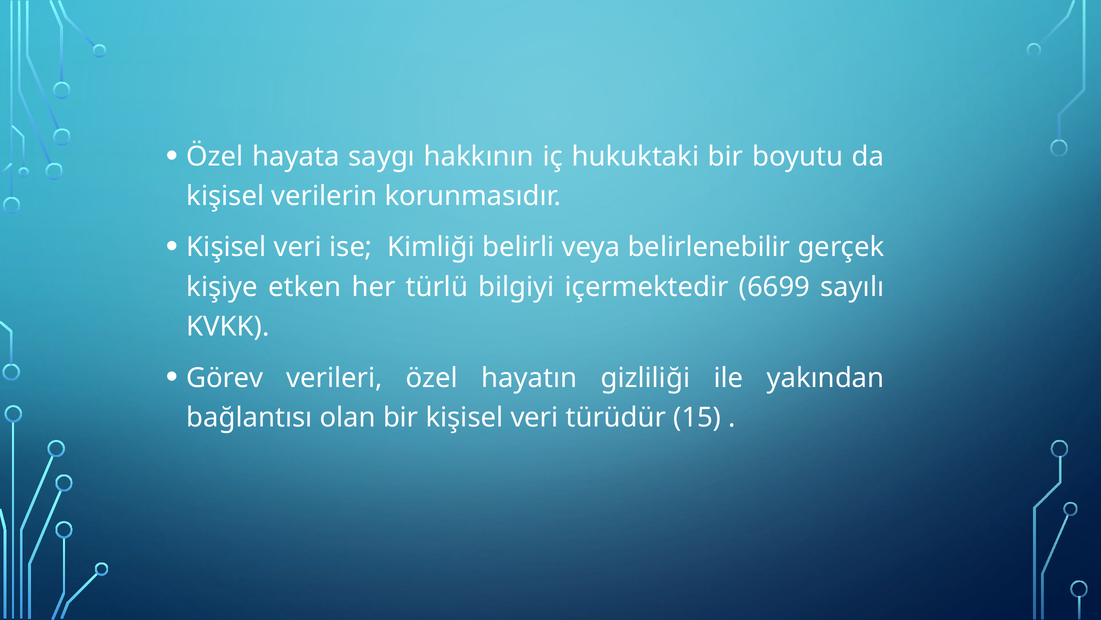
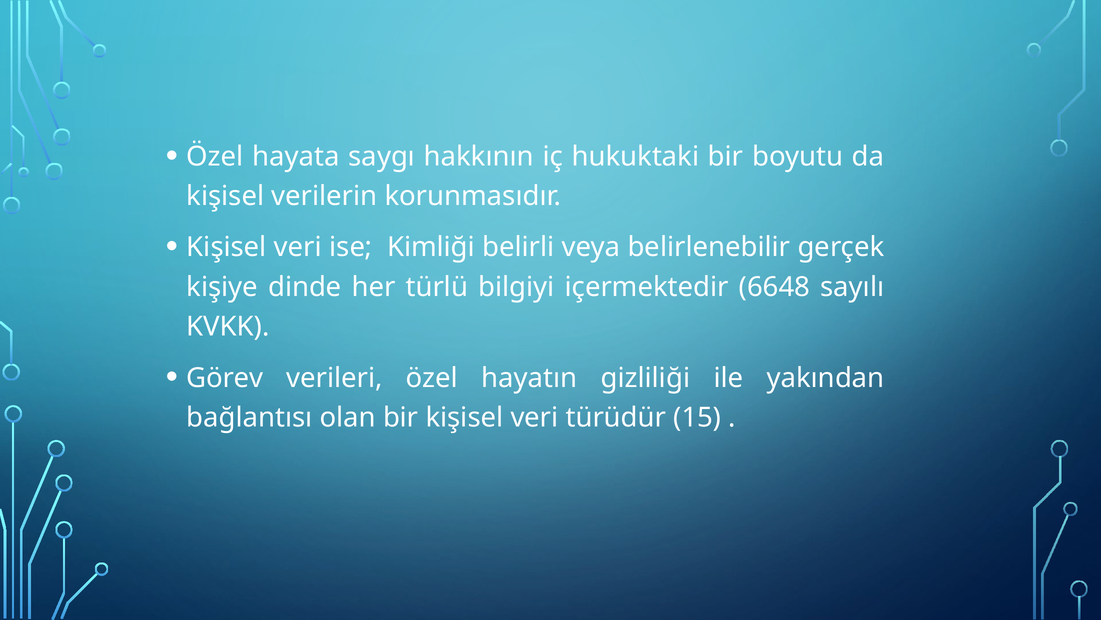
etken: etken -> dinde
6699: 6699 -> 6648
